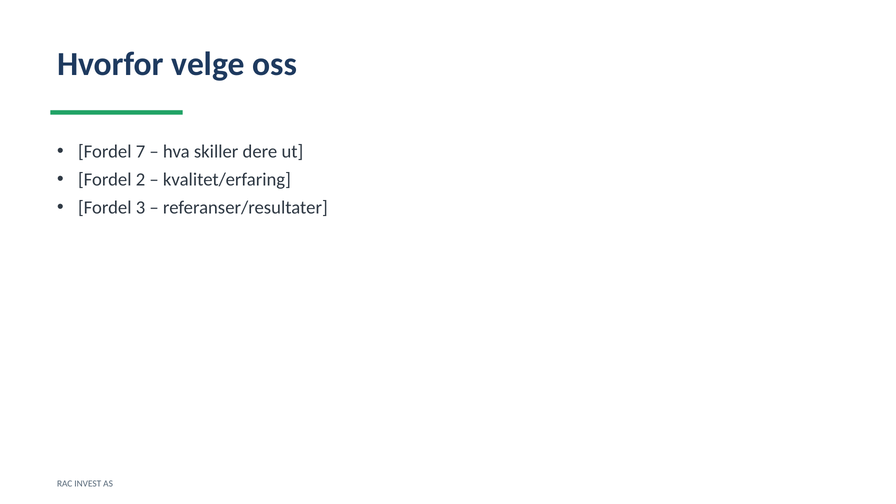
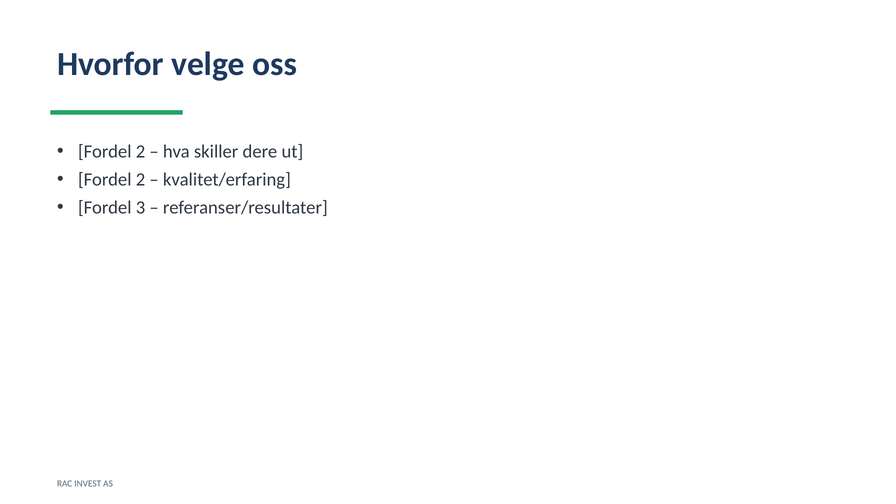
7 at (141, 152): 7 -> 2
